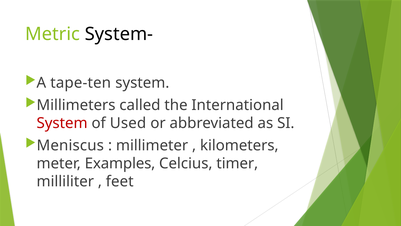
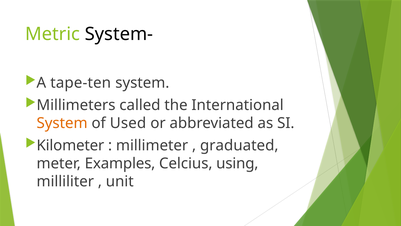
System at (62, 123) colour: red -> orange
Meniscus: Meniscus -> Kilometer
kilometers: kilometers -> graduated
timer: timer -> using
feet: feet -> unit
